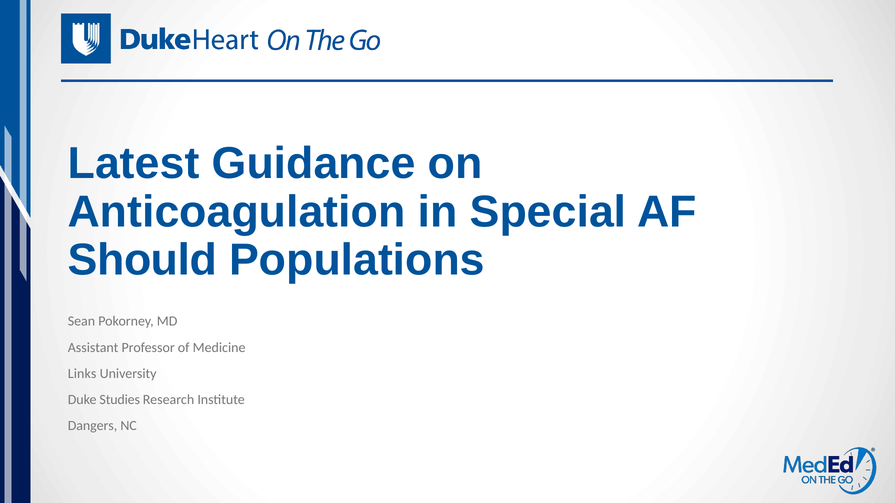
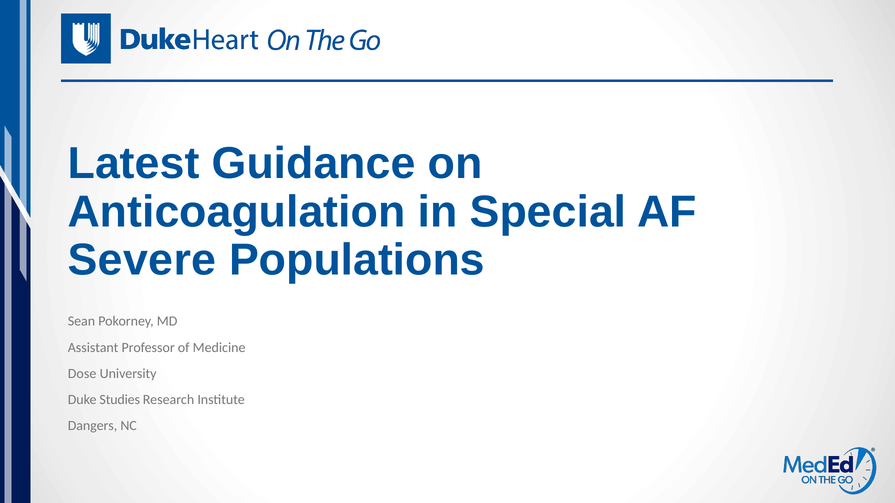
Should: Should -> Severe
Links: Links -> Dose
